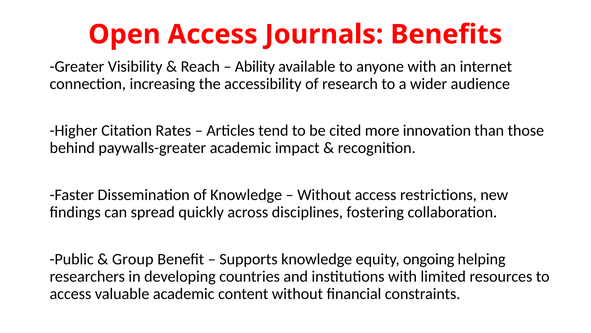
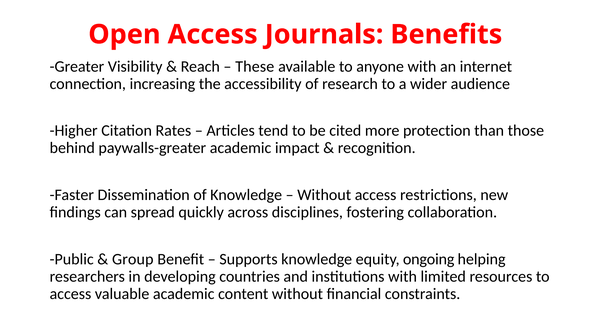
Ability: Ability -> These
innovation: innovation -> protection
